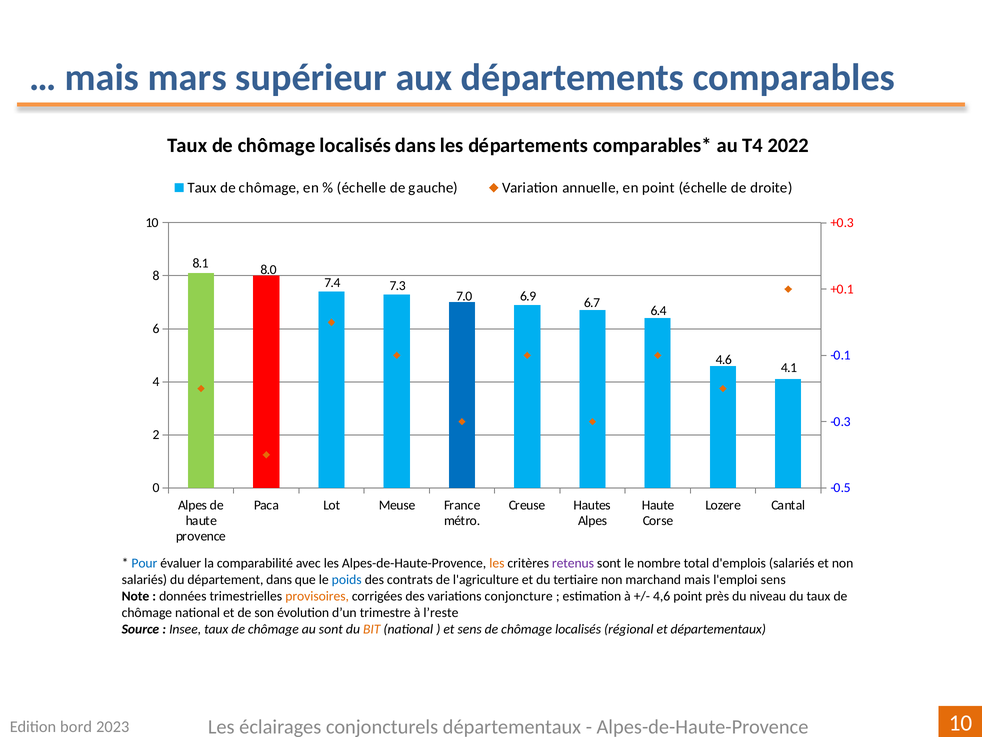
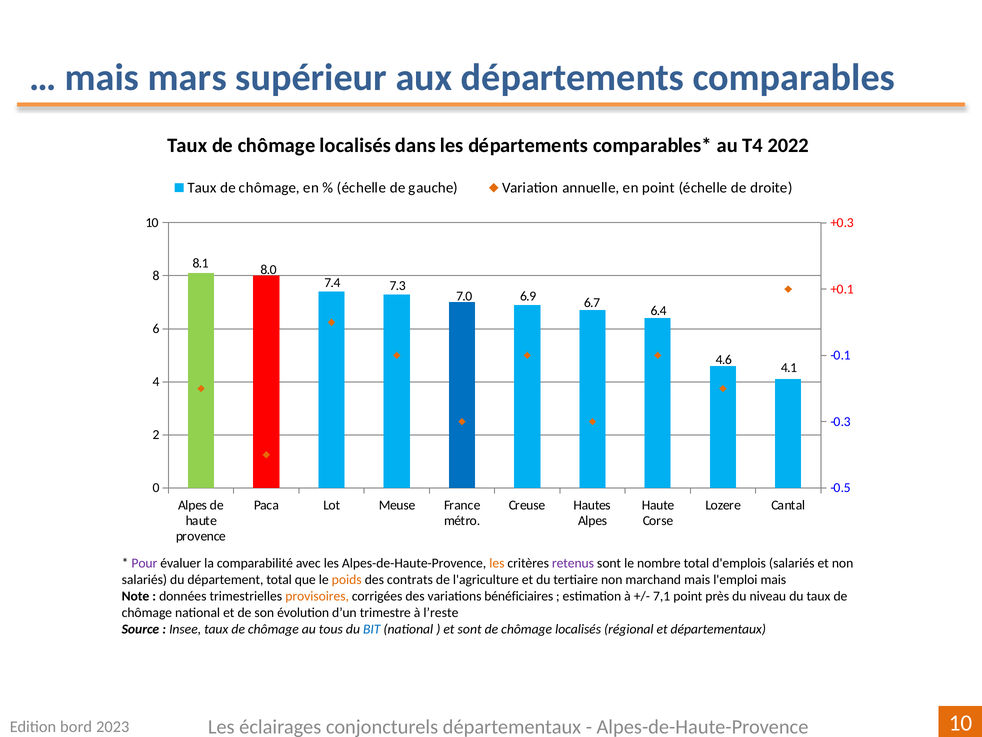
Pour colour: blue -> purple
département dans: dans -> total
poids colour: blue -> orange
l'emploi sens: sens -> mais
conjoncture: conjoncture -> bénéficiaires
4,6: 4,6 -> 7,1
au sont: sont -> tous
BIT colour: orange -> blue
et sens: sens -> sont
